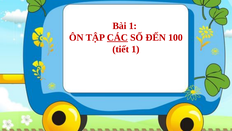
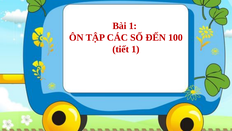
CÁC underline: present -> none
